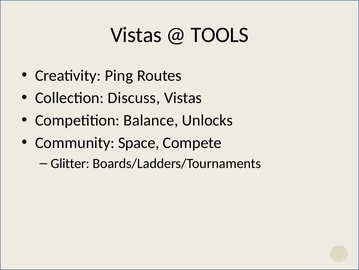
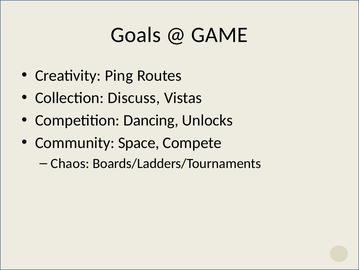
Vistas at (136, 35): Vistas -> Goals
TOOLS: TOOLS -> GAME
Balance: Balance -> Dancing
Glitter: Glitter -> Chaos
